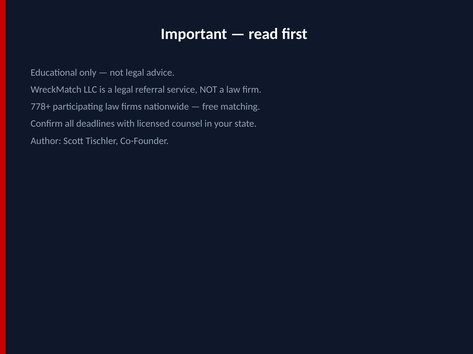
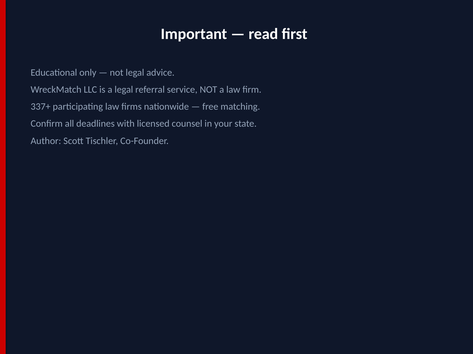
778+: 778+ -> 337+
